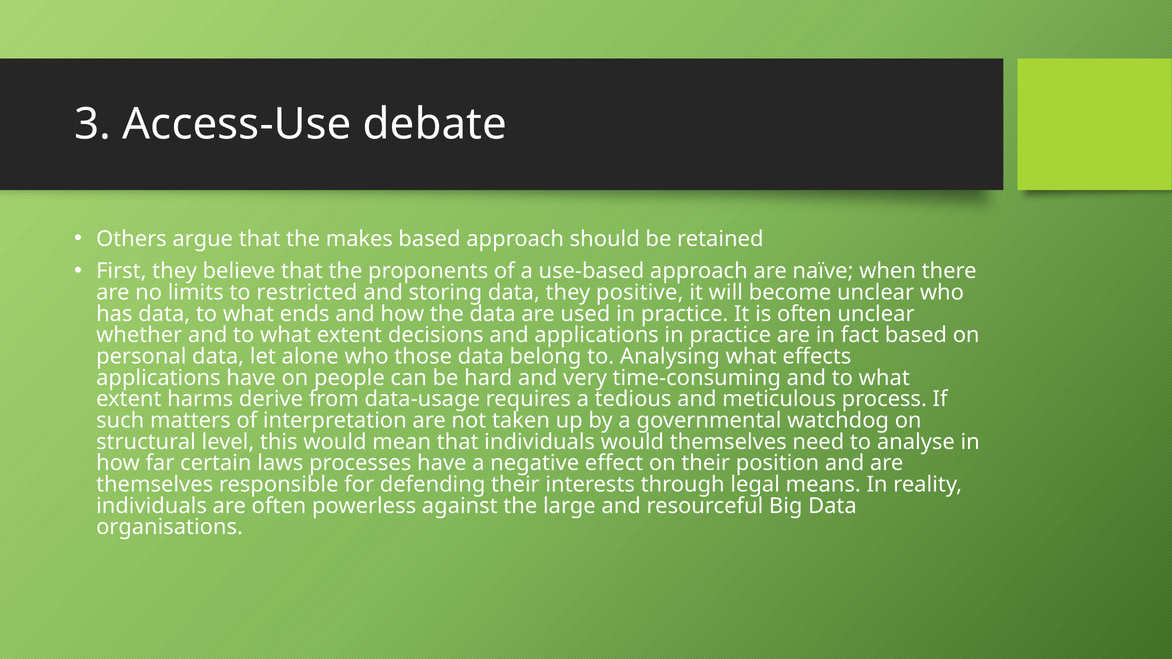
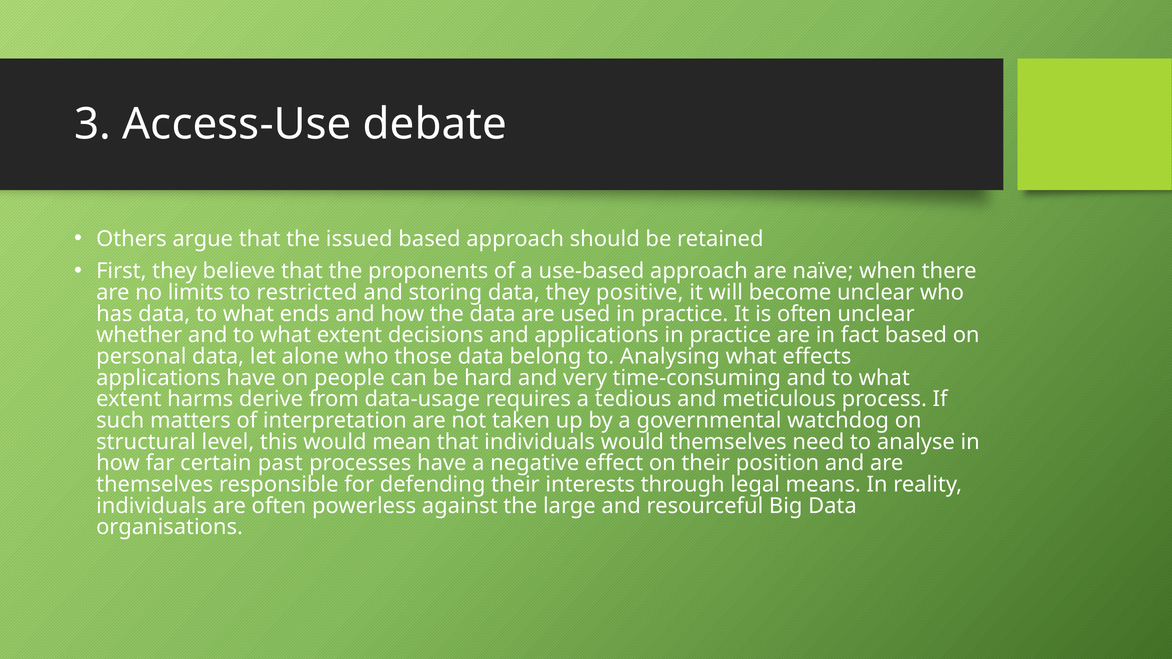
makes: makes -> issued
laws: laws -> past
